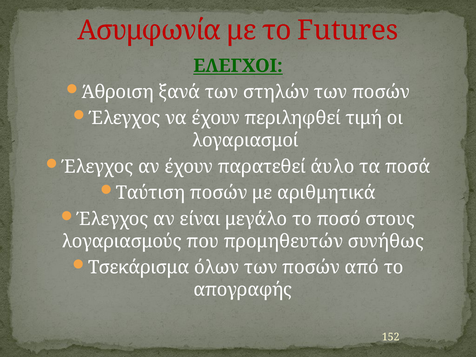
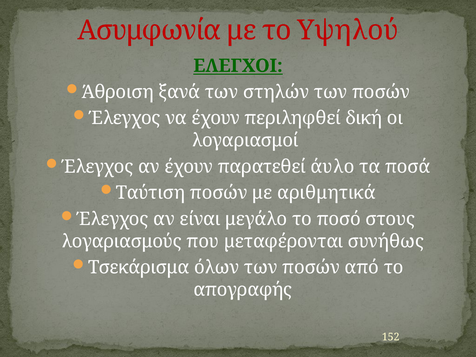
Futures: Futures -> Υψηλού
τιμή: τιμή -> δική
προμηθευτών: προμηθευτών -> µεταφέρονται
